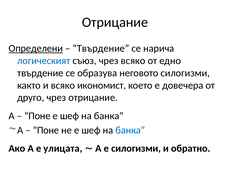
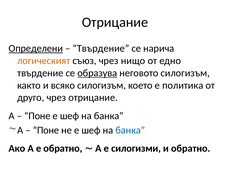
логическият colour: blue -> orange
чрез всяко: всяко -> нищо
образува underline: none -> present
неговото силогизми: силогизми -> силогизъм
всяко икономист: икономист -> силогизъм
довечера: довечера -> политика
е улицата: улицата -> обратно
